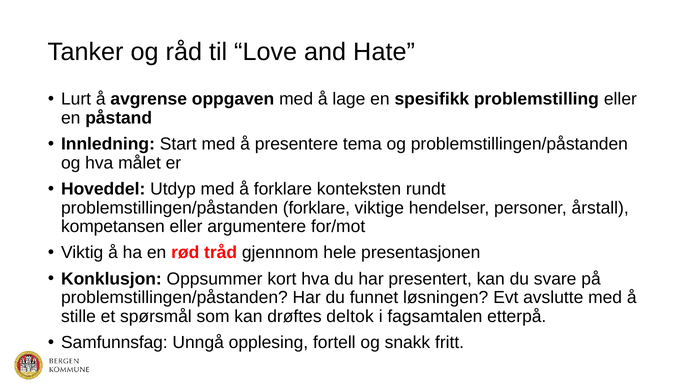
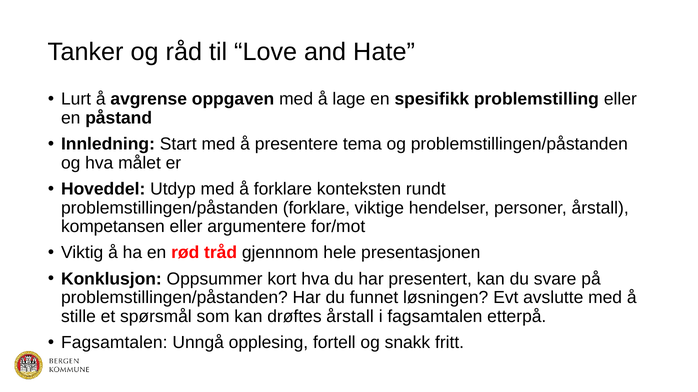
drøftes deltok: deltok -> årstall
Samfunnsfag at (114, 343): Samfunnsfag -> Fagsamtalen
